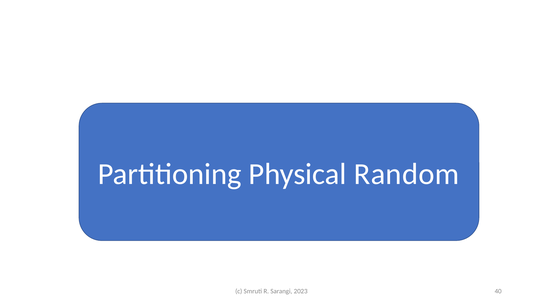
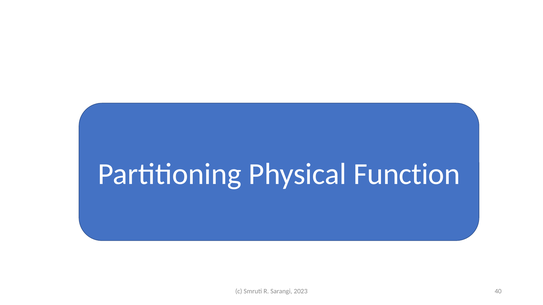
Random: Random -> Function
